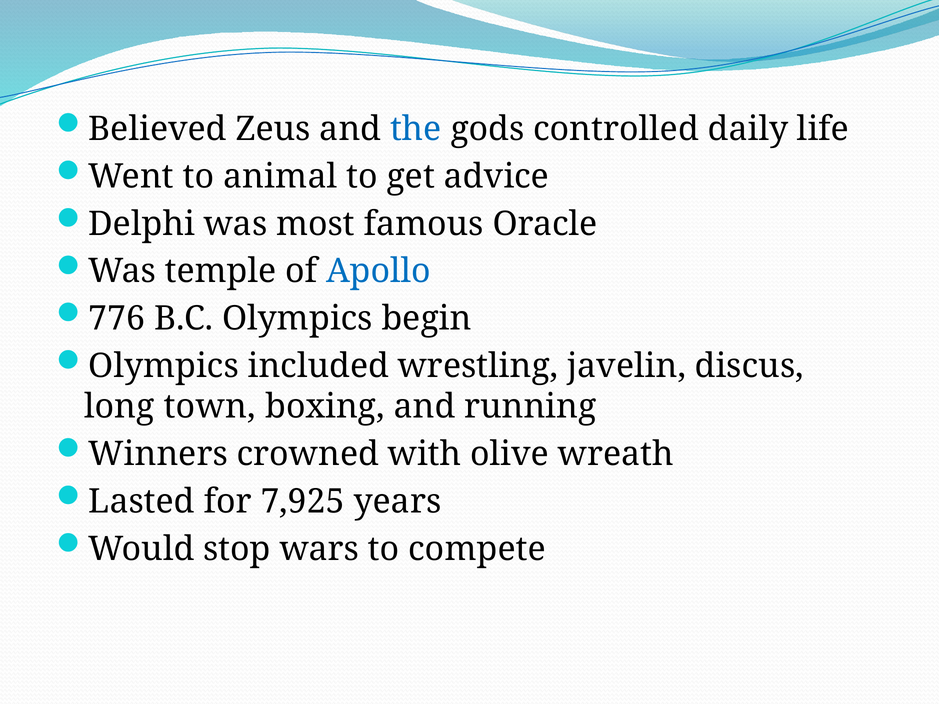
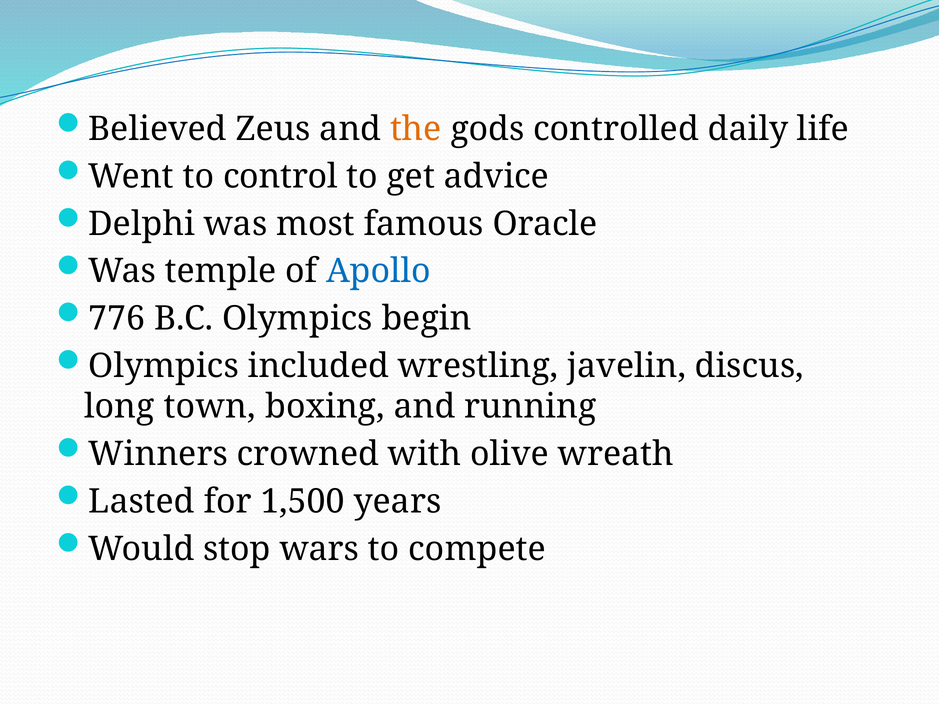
the colour: blue -> orange
animal: animal -> control
7,925: 7,925 -> 1,500
